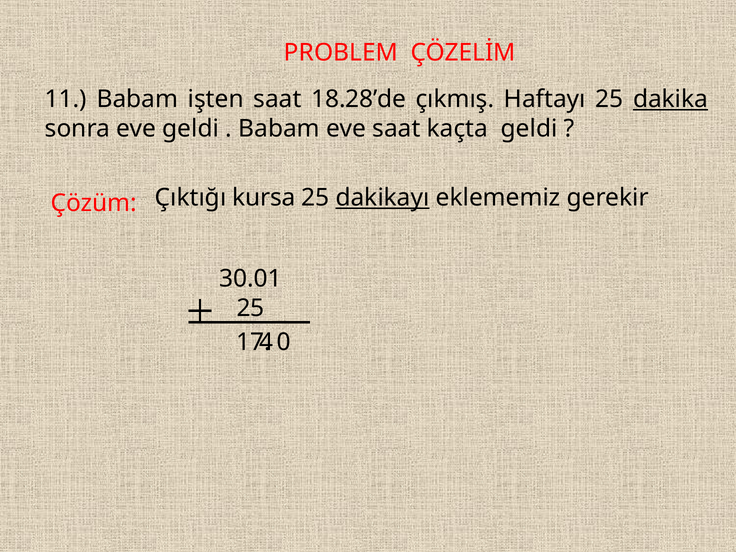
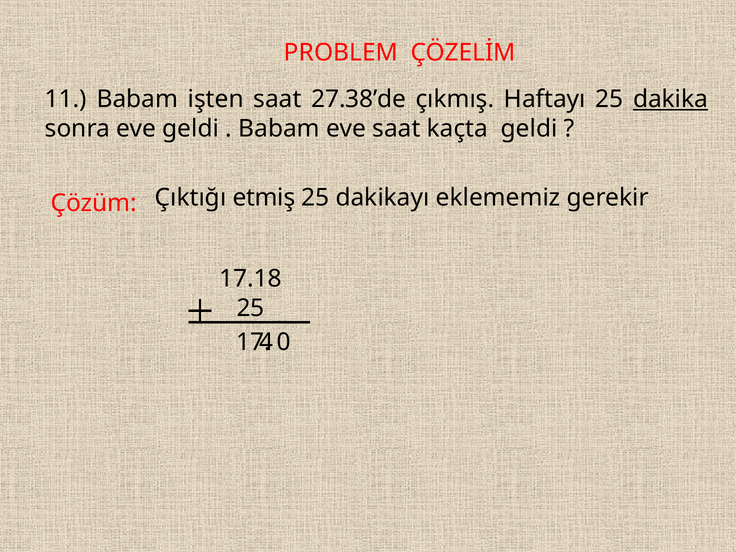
18.28’de: 18.28’de -> 27.38’de
kursa: kursa -> etmiş
dakikayı underline: present -> none
30.01: 30.01 -> 17.18
